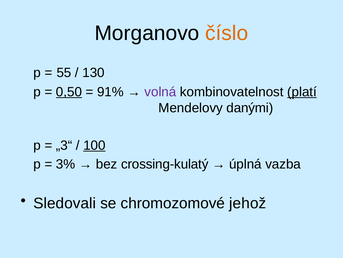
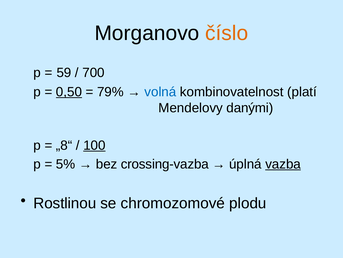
55: 55 -> 59
130: 130 -> 700
91%: 91% -> 79%
volná colour: purple -> blue
platí underline: present -> none
„3“: „3“ -> „8“
3%: 3% -> 5%
crossing-kulatý: crossing-kulatý -> crossing-vazba
vazba underline: none -> present
Sledovali: Sledovali -> Rostlinou
jehož: jehož -> plodu
